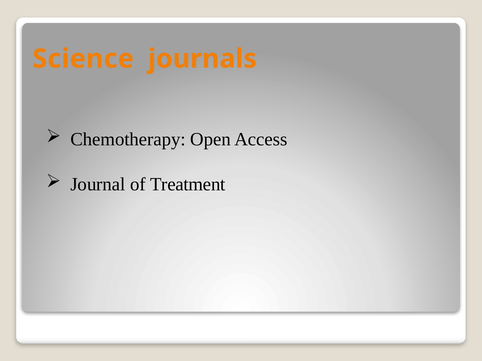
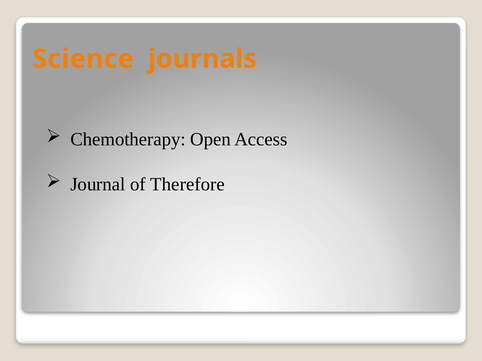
Treatment: Treatment -> Therefore
